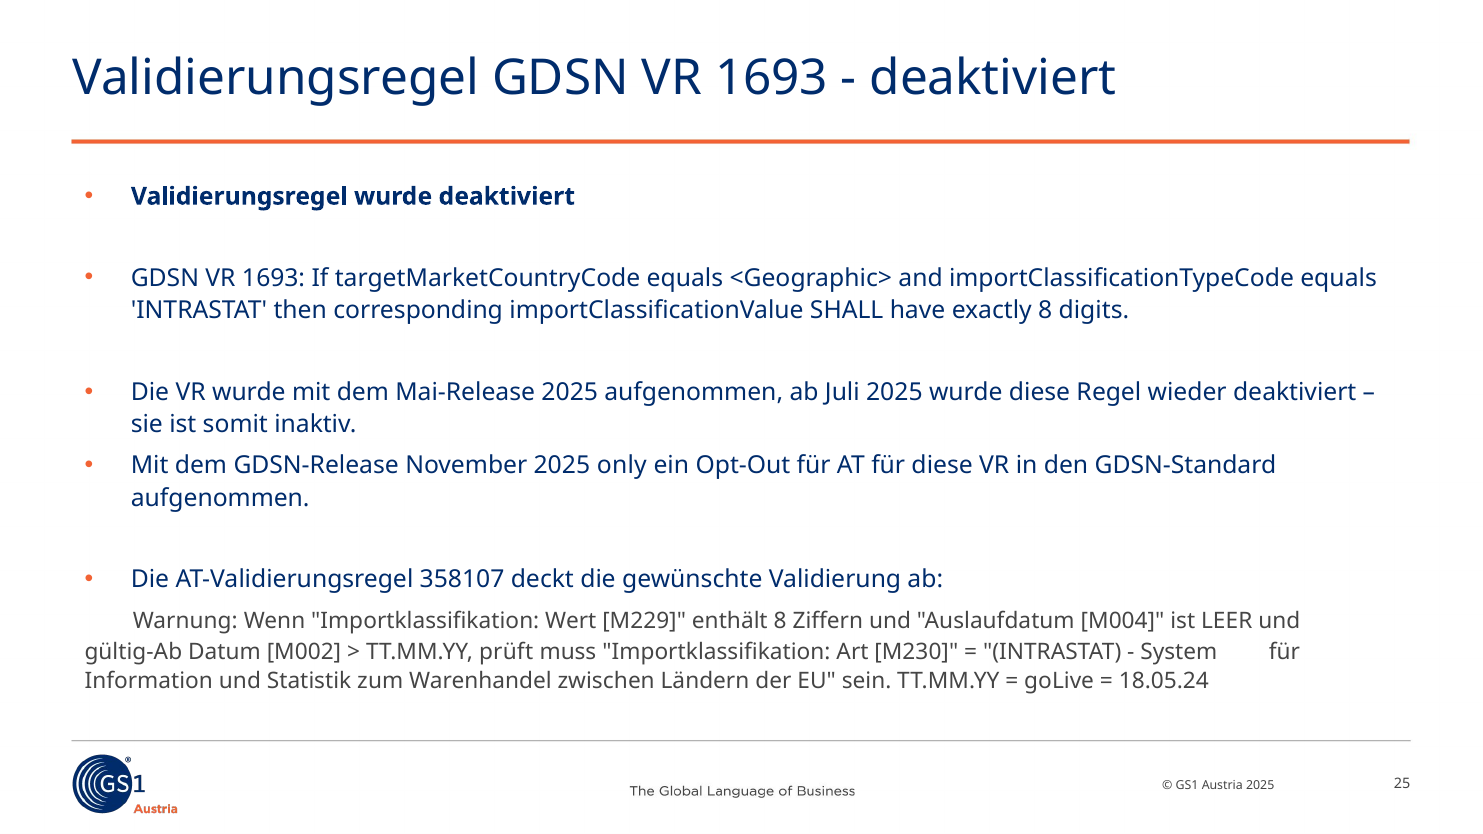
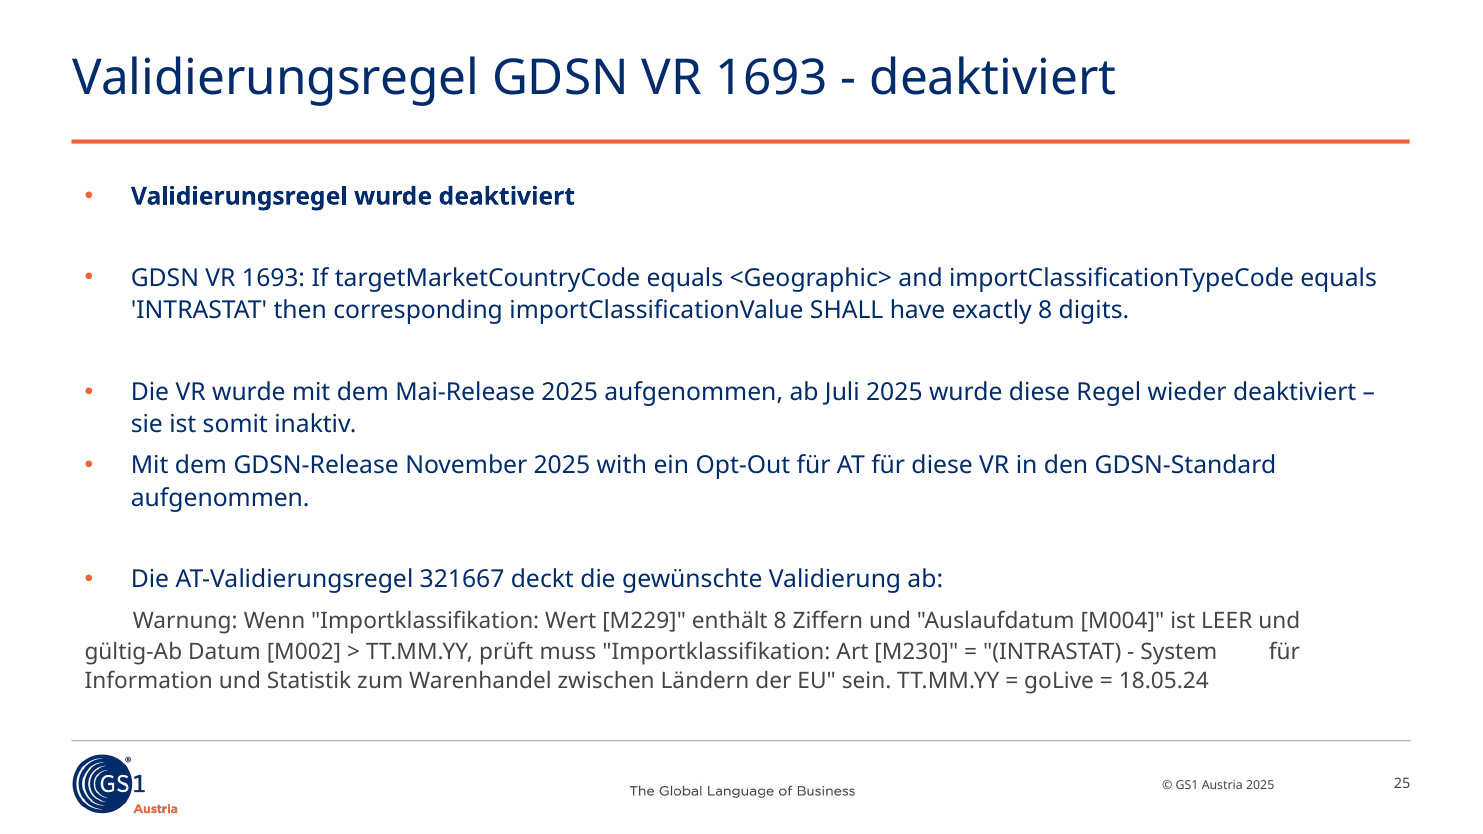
only: only -> with
358107: 358107 -> 321667
